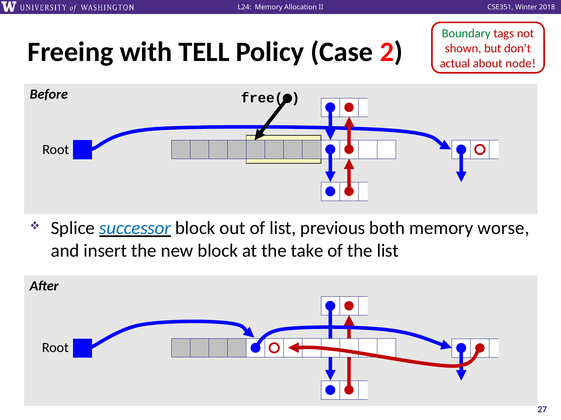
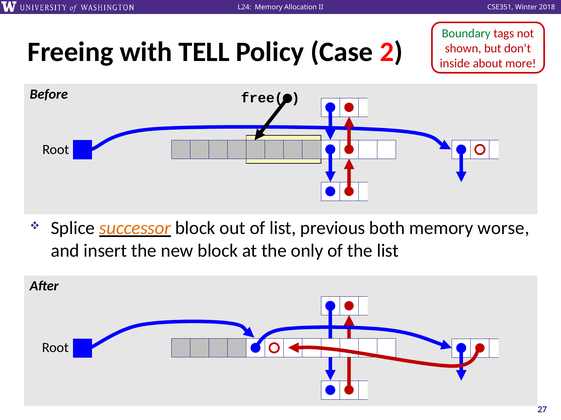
actual: actual -> inside
node: node -> more
successor colour: blue -> orange
take: take -> only
